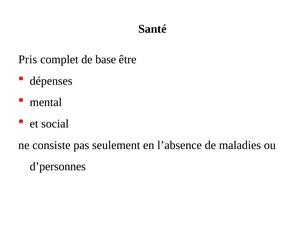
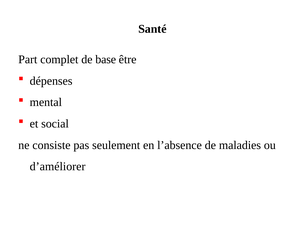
Pris: Pris -> Part
d’personnes: d’personnes -> d’améliorer
